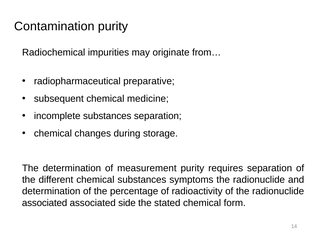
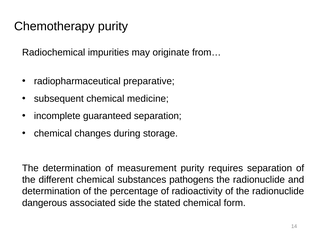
Contamination: Contamination -> Chemotherapy
incomplete substances: substances -> guaranteed
symptoms: symptoms -> pathogens
associated at (45, 203): associated -> dangerous
